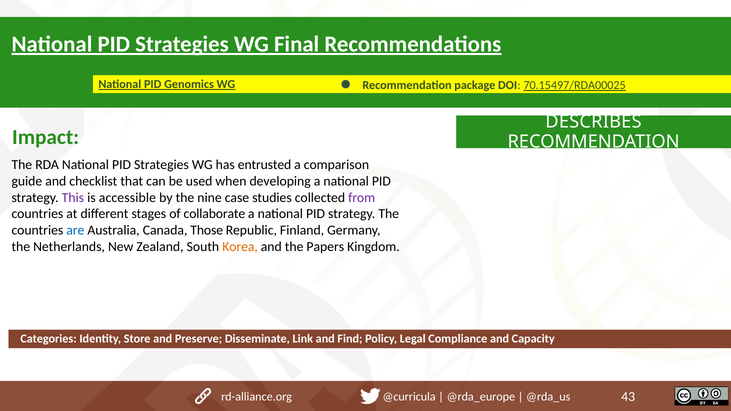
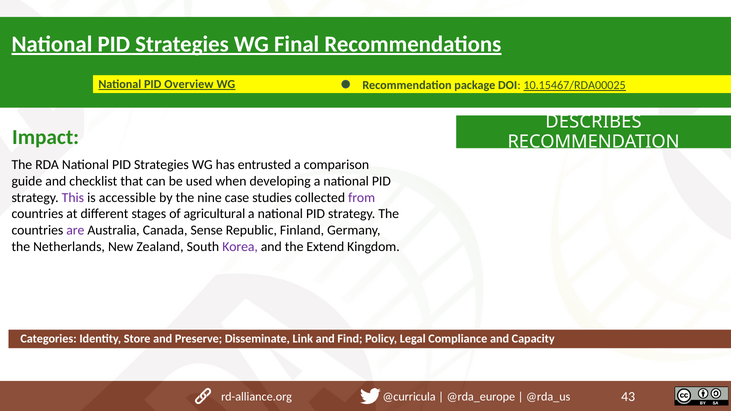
Genomics: Genomics -> Overview
70.15497/RDA00025: 70.15497/RDA00025 -> 10.15467/RDA00025
collaborate: collaborate -> agricultural
are colour: blue -> purple
Those: Those -> Sense
Korea colour: orange -> purple
Papers: Papers -> Extend
